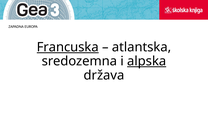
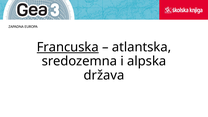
alpska underline: present -> none
